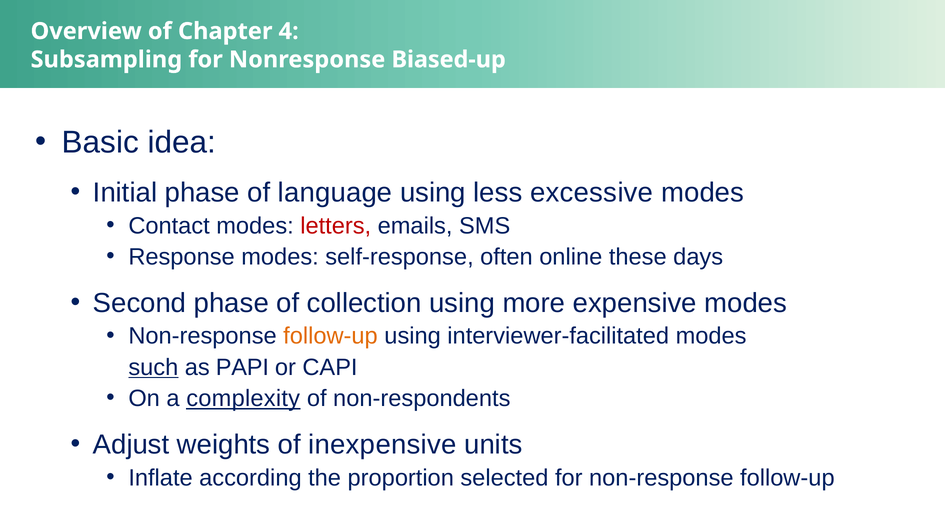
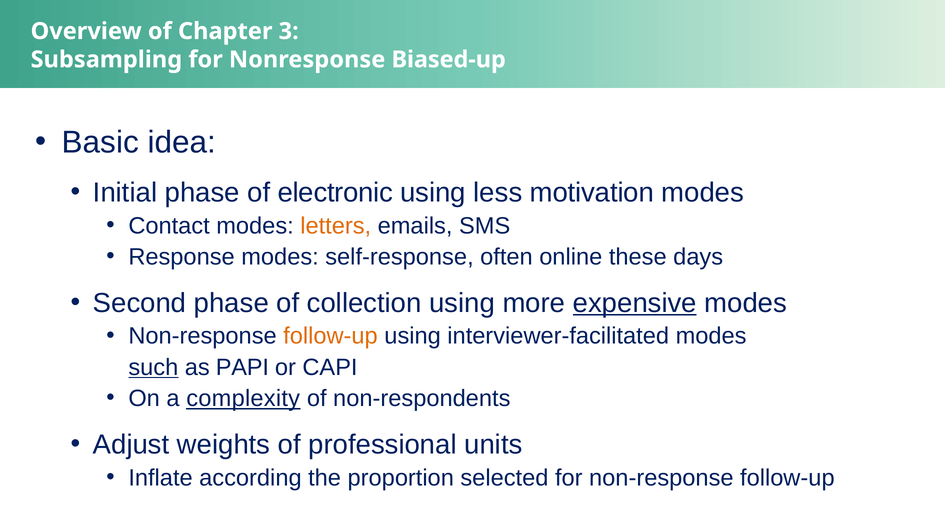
4: 4 -> 3
language: language -> electronic
excessive: excessive -> motivation
letters colour: red -> orange
expensive underline: none -> present
inexpensive: inexpensive -> professional
